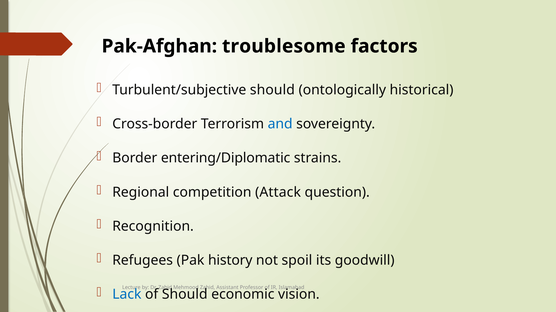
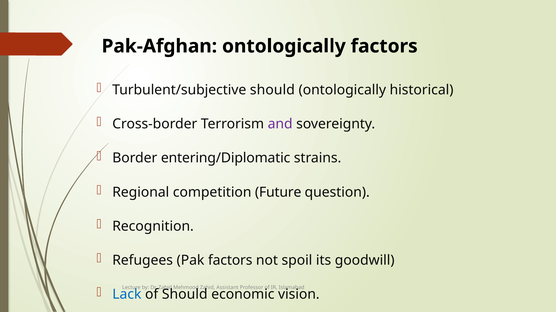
Pak-Afghan troublesome: troublesome -> ontologically
and colour: blue -> purple
Attack: Attack -> Future
Pak history: history -> factors
